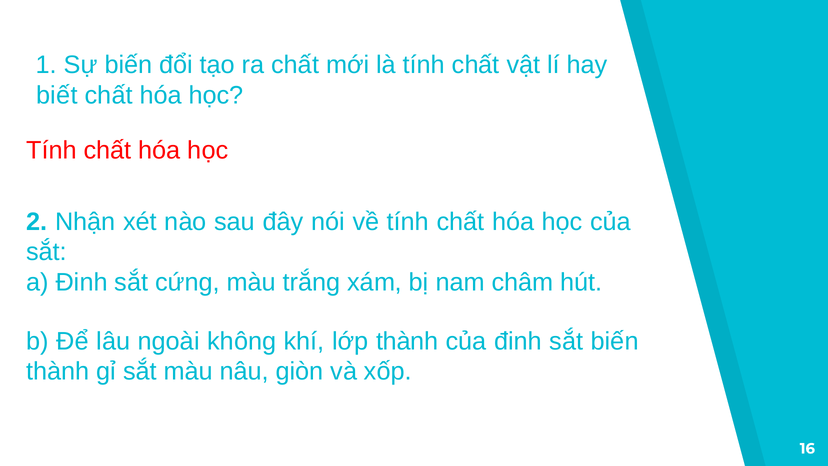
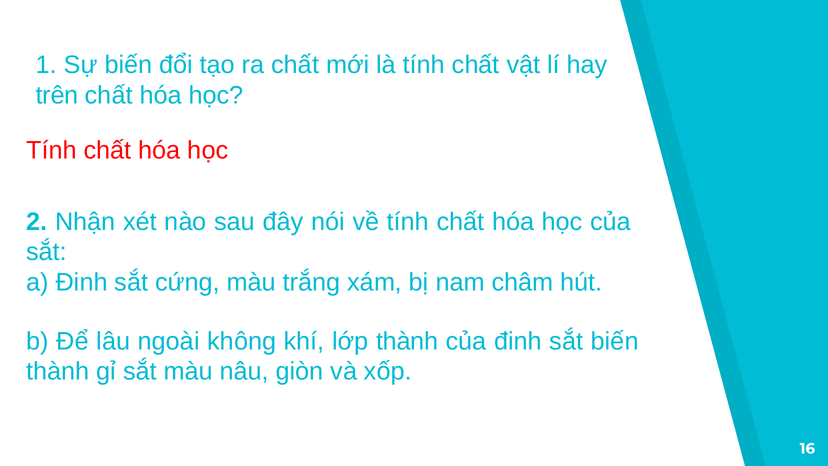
biết: biết -> trên
